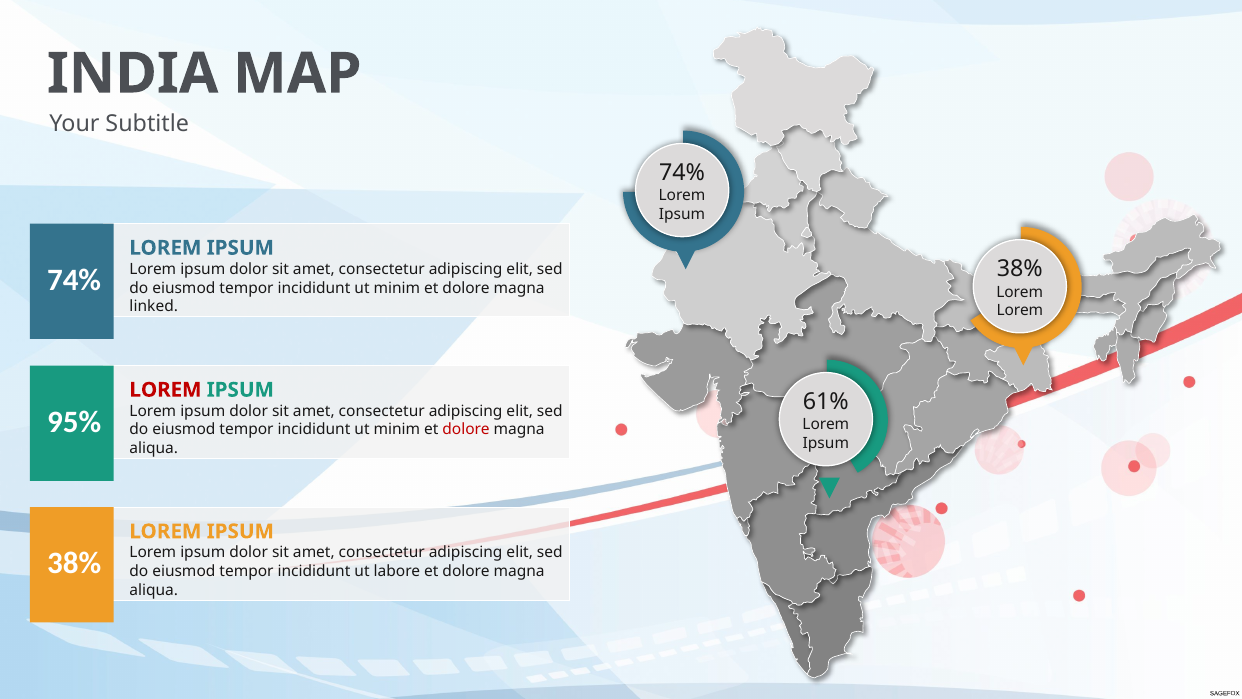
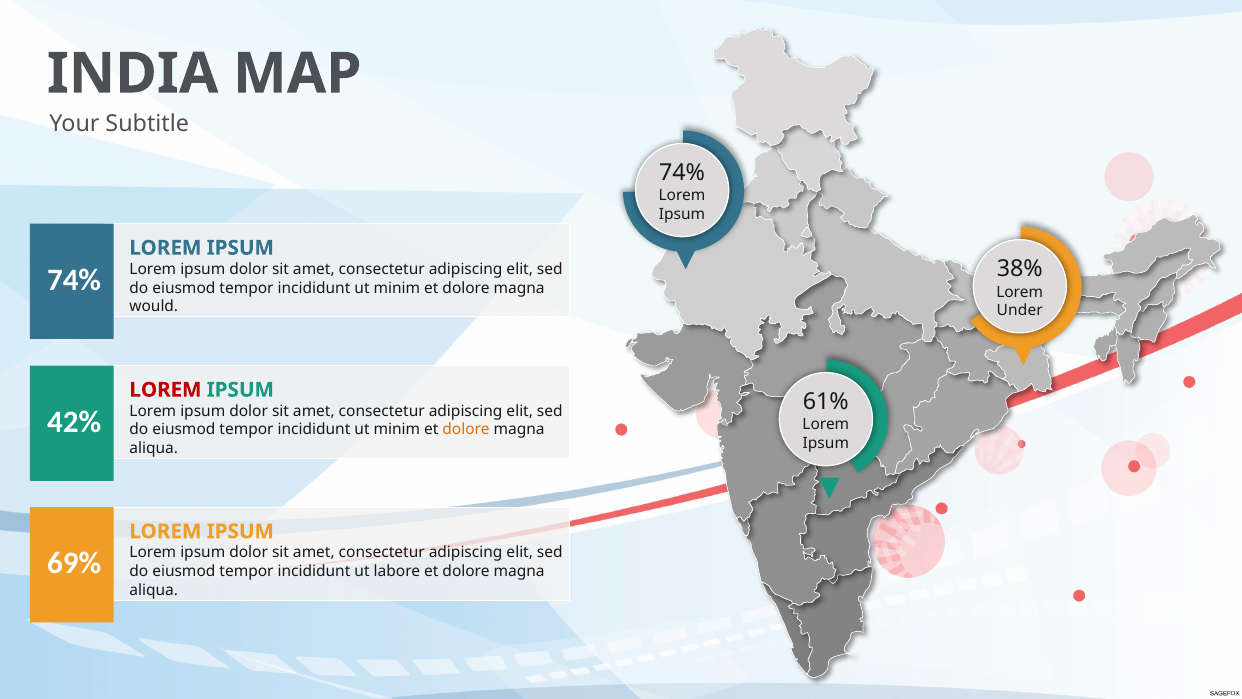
linked: linked -> would
Lorem at (1020, 310): Lorem -> Under
95%: 95% -> 42%
dolore at (466, 430) colour: red -> orange
38% at (74, 563): 38% -> 69%
